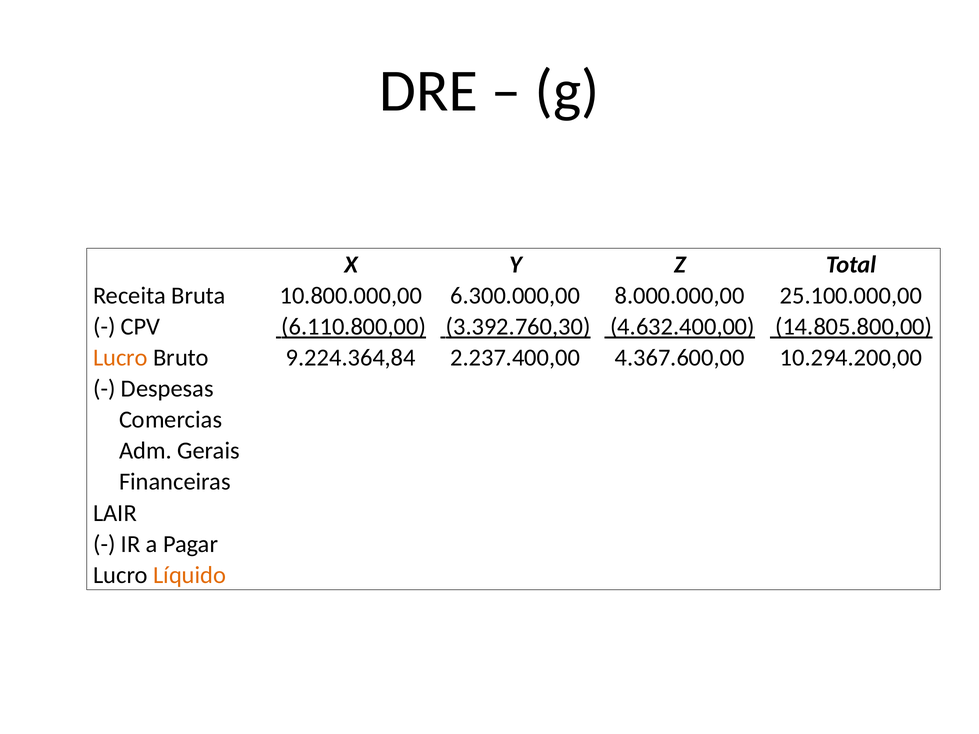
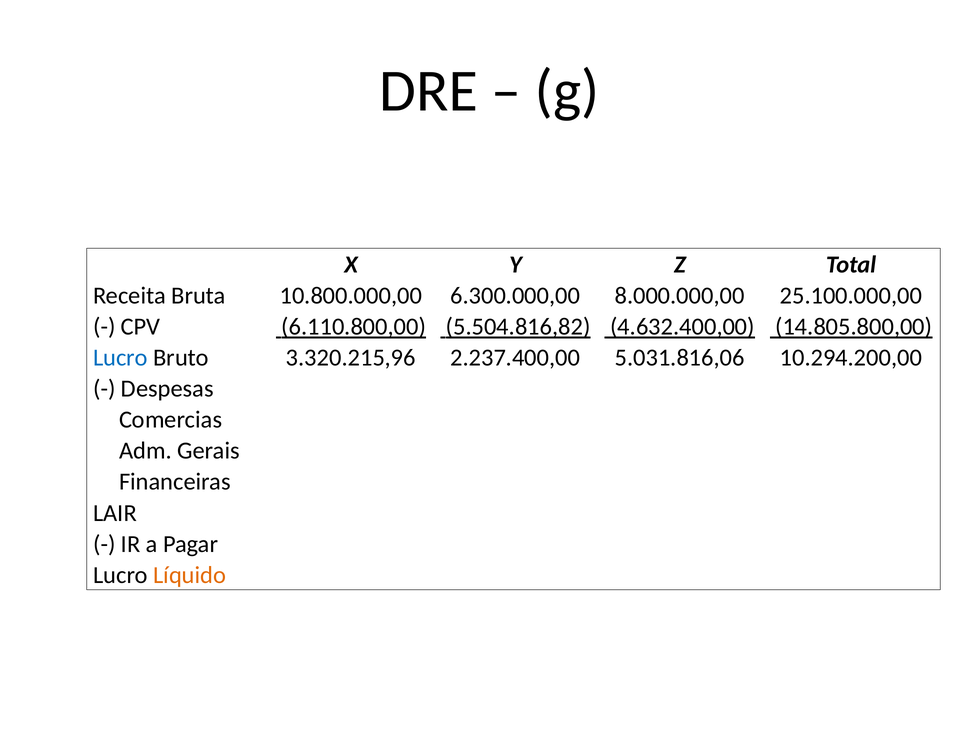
3.392.760,30: 3.392.760,30 -> 5.504.816,82
Lucro at (120, 358) colour: orange -> blue
9.224.364,84: 9.224.364,84 -> 3.320.215,96
4.367.600,00: 4.367.600,00 -> 5.031.816,06
